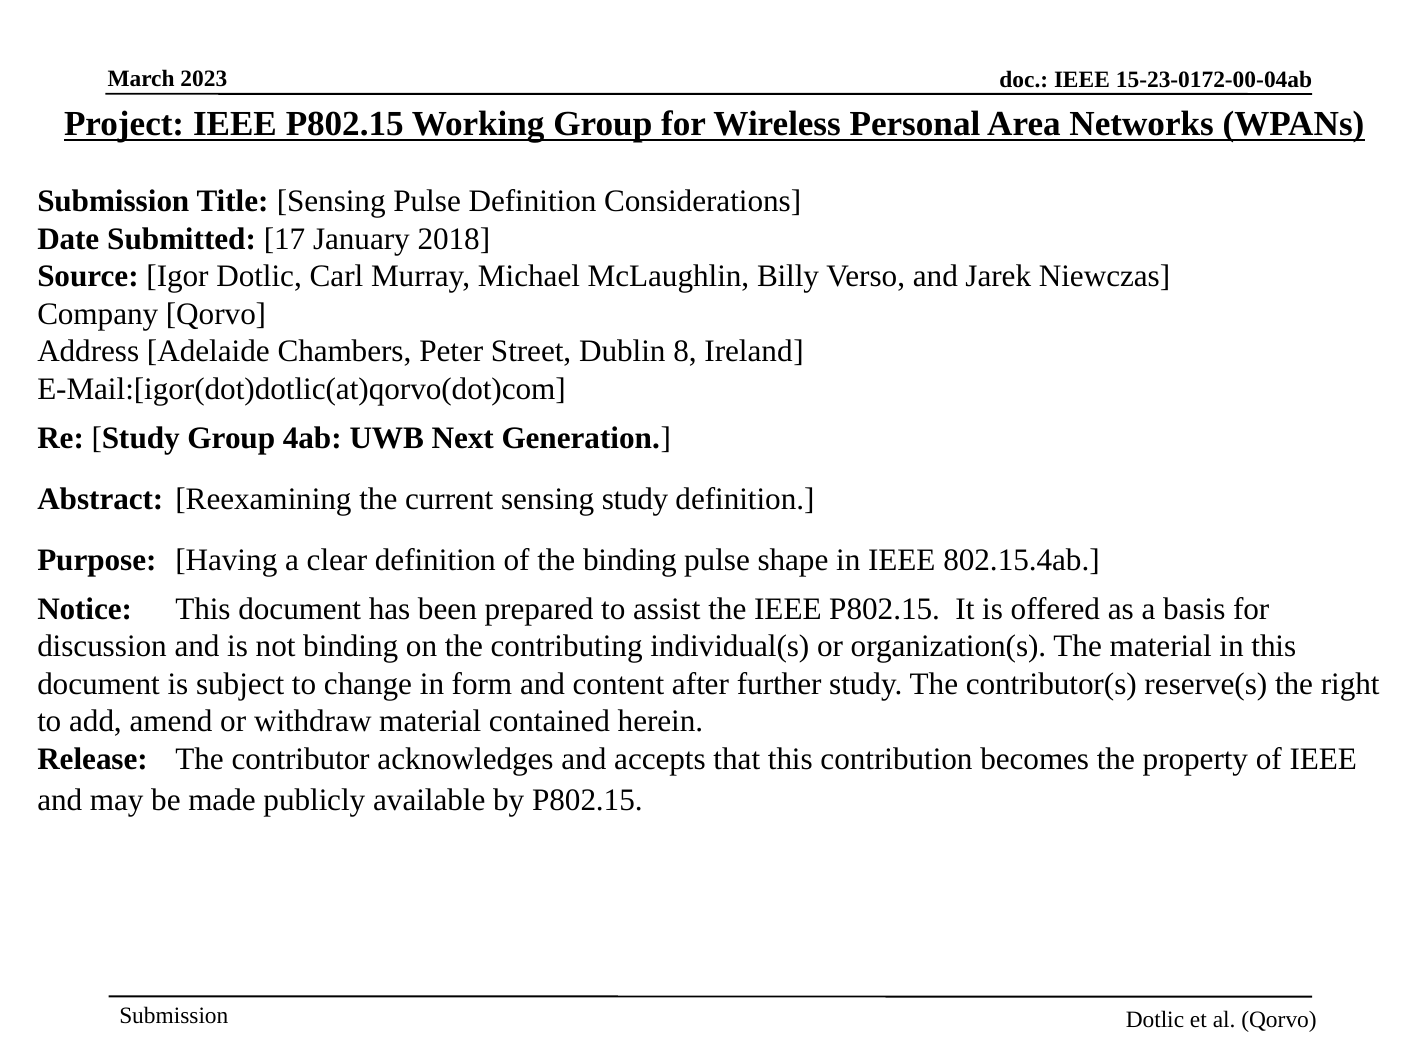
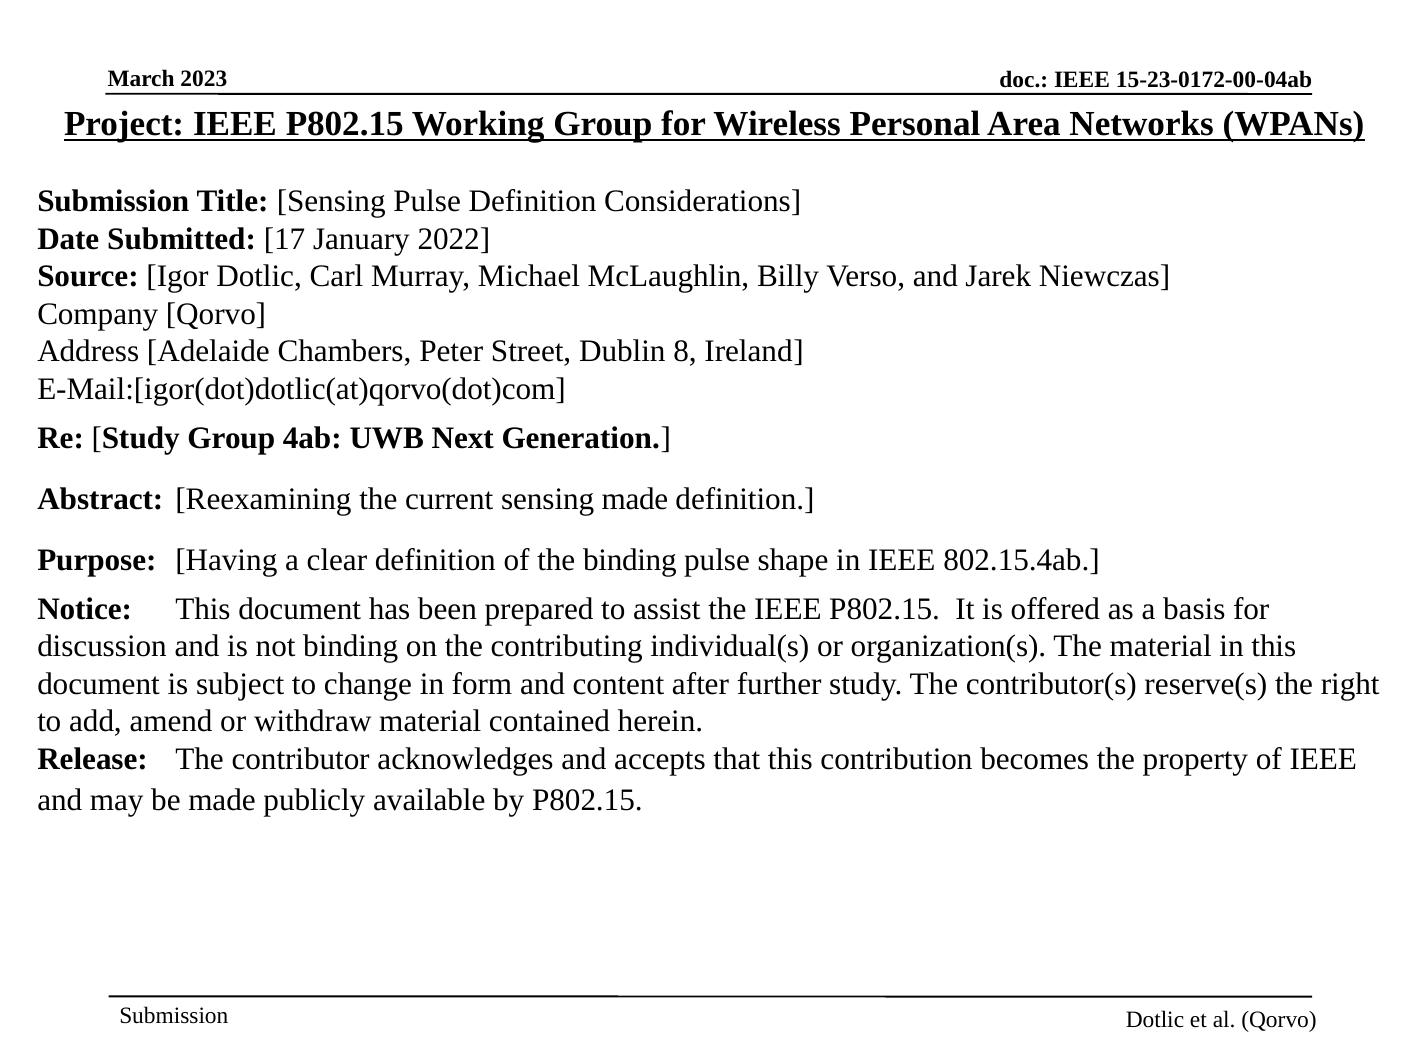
2018: 2018 -> 2022
sensing study: study -> made
